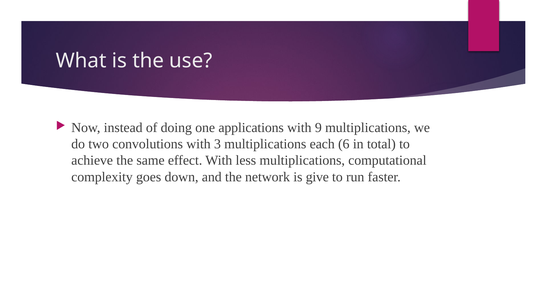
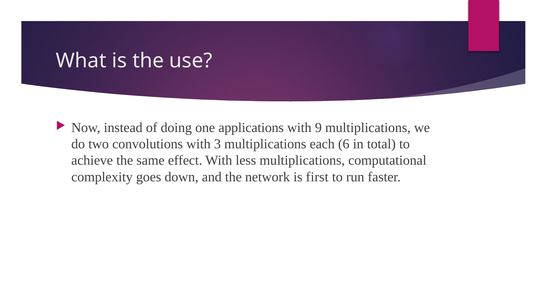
give: give -> first
